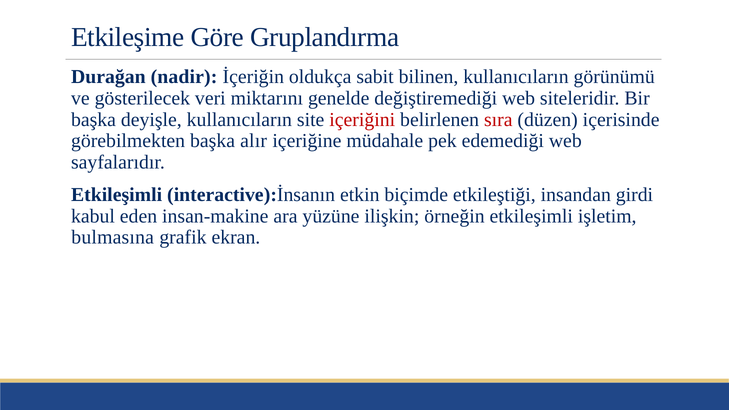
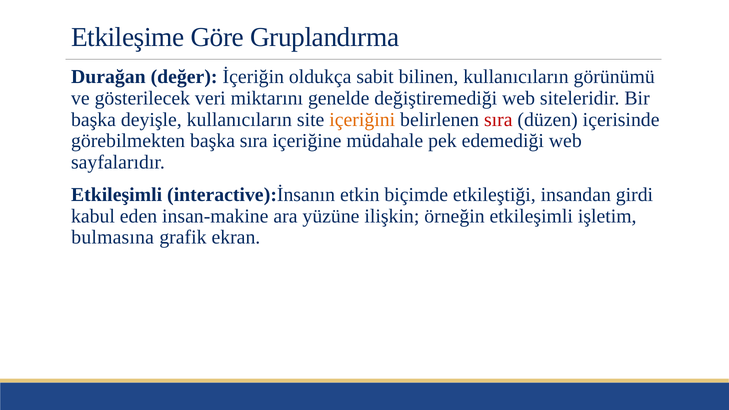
nadir: nadir -> değer
içeriğini colour: red -> orange
başka alır: alır -> sıra
